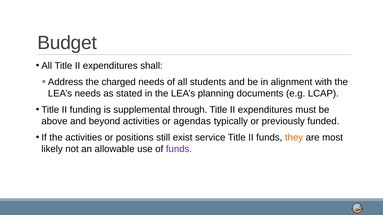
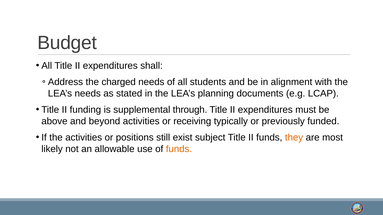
agendas: agendas -> receiving
service: service -> subject
funds at (179, 149) colour: purple -> orange
